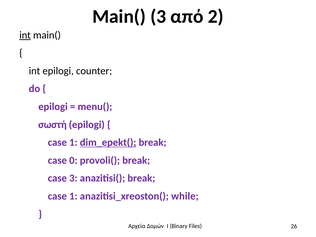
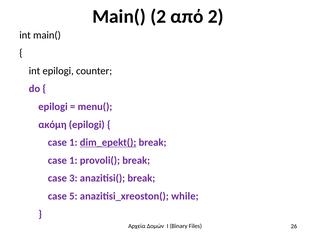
Main( 3: 3 -> 2
int at (25, 35) underline: present -> none
σωστή: σωστή -> ακόμη
0 at (73, 160): 0 -> 1
1 at (73, 196): 1 -> 5
